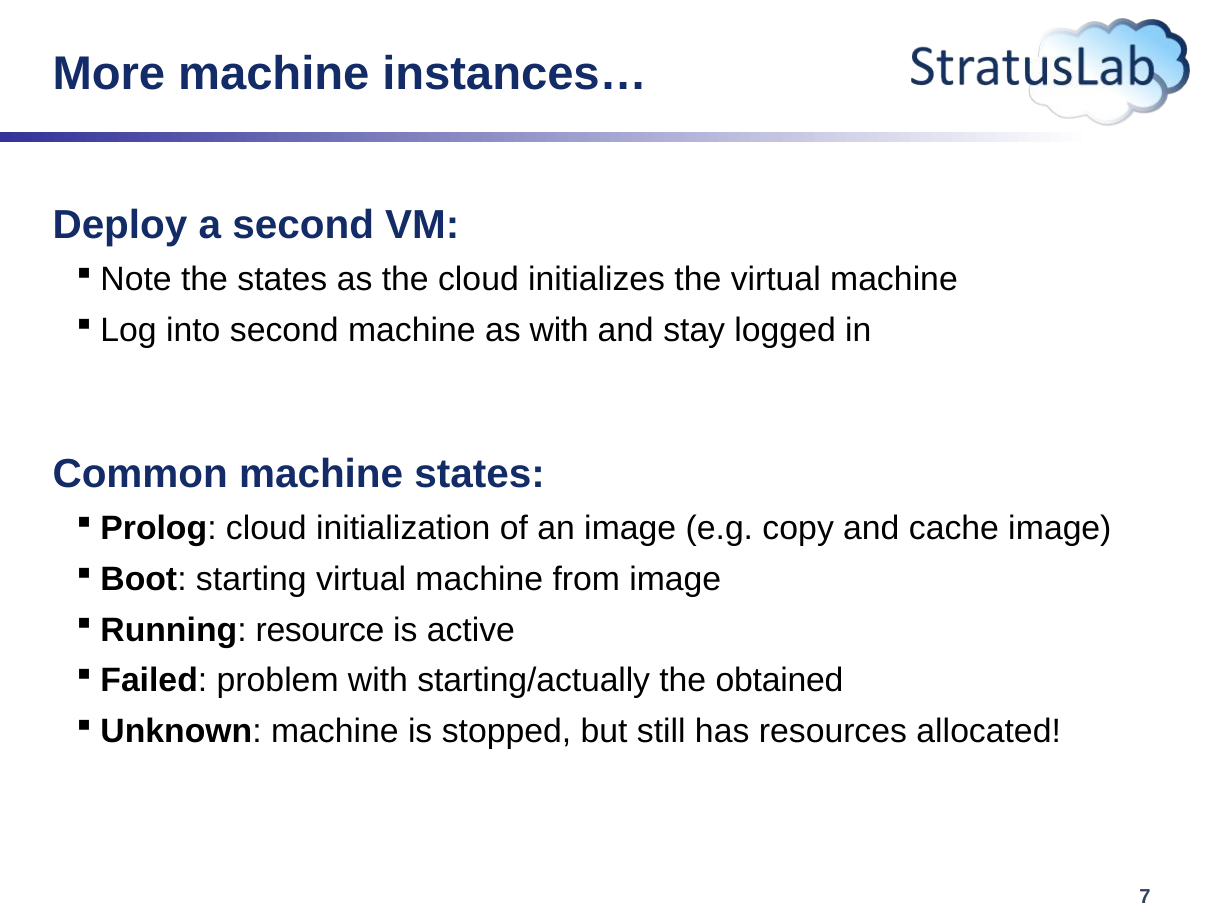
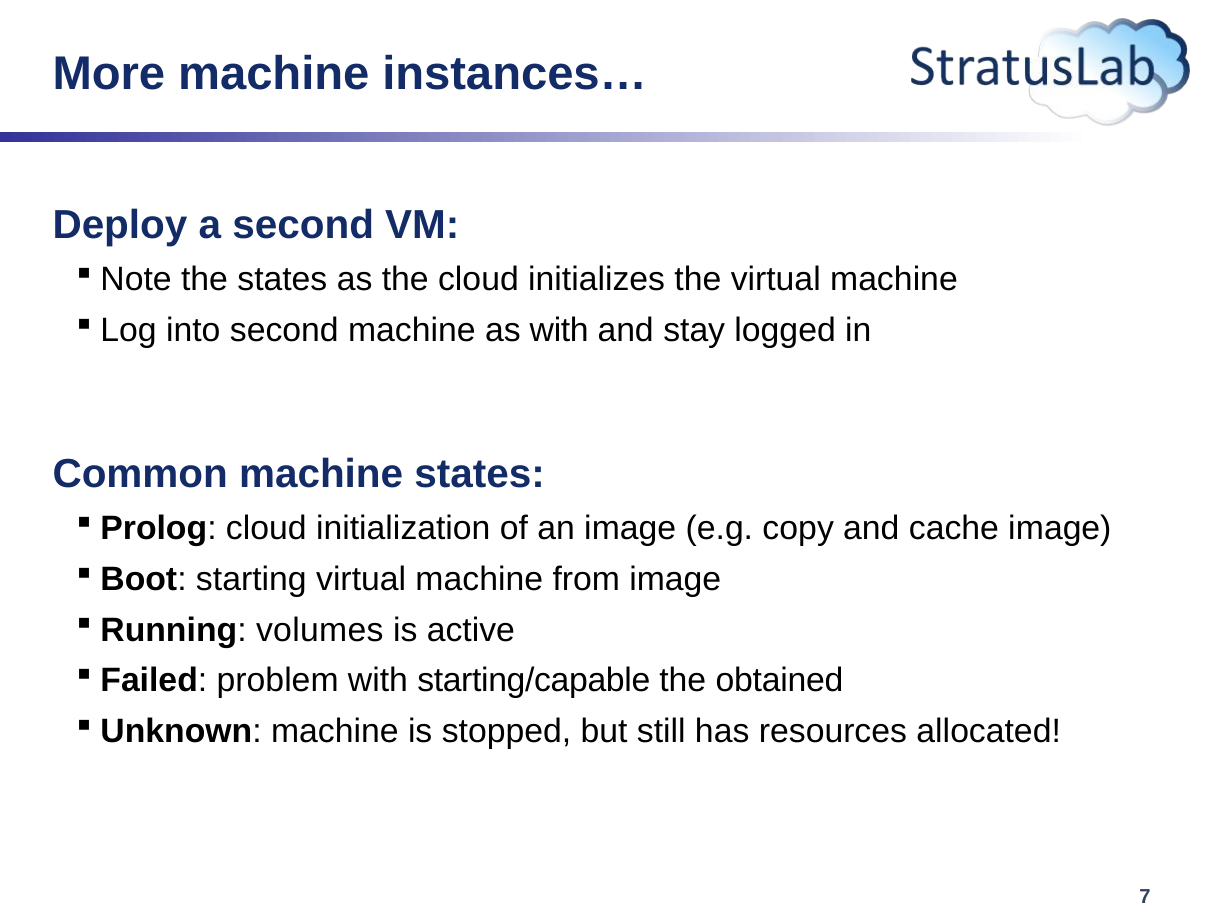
resource: resource -> volumes
starting/actually: starting/actually -> starting/capable
